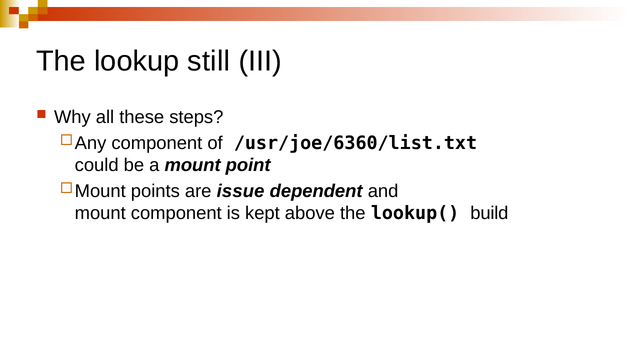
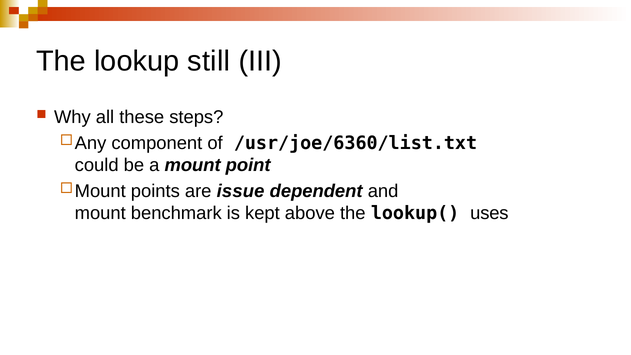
mount component: component -> benchmark
build: build -> uses
